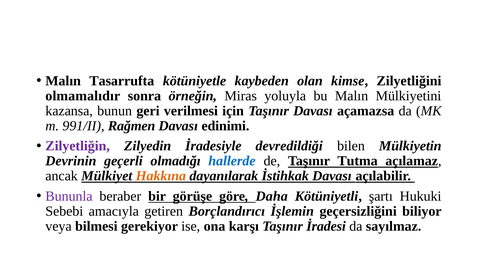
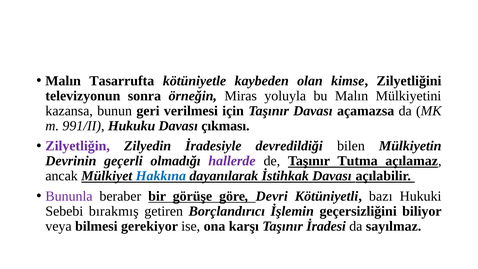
olmamalıdır: olmamalıdır -> televizyonun
Rağmen: Rağmen -> Hukuku
edinimi: edinimi -> çıkması
hallerde colour: blue -> purple
Hakkına colour: orange -> blue
Daha: Daha -> Devri
şartı: şartı -> bazı
amacıyla: amacıyla -> bırakmış
